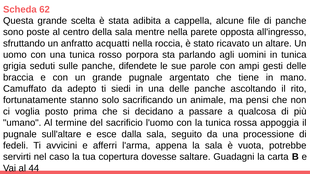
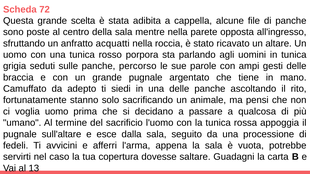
62: 62 -> 72
difendete: difendete -> percorso
voglia posto: posto -> uomo
44: 44 -> 13
